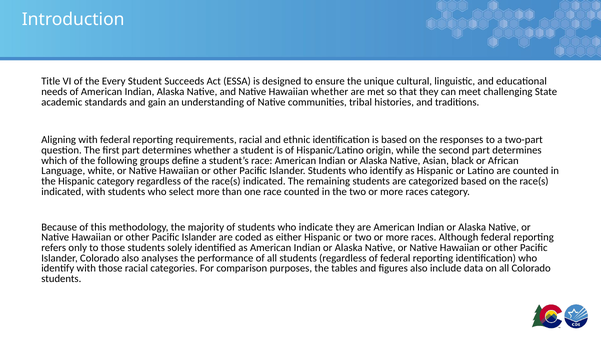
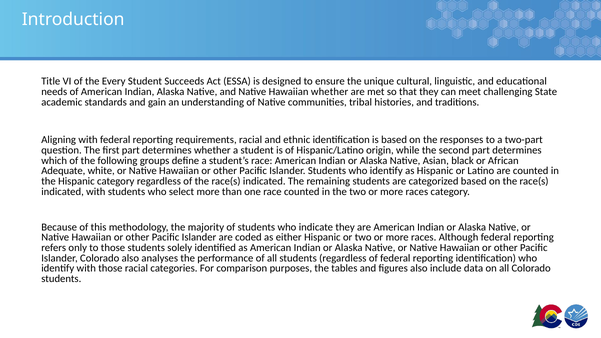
Language: Language -> Adequate
